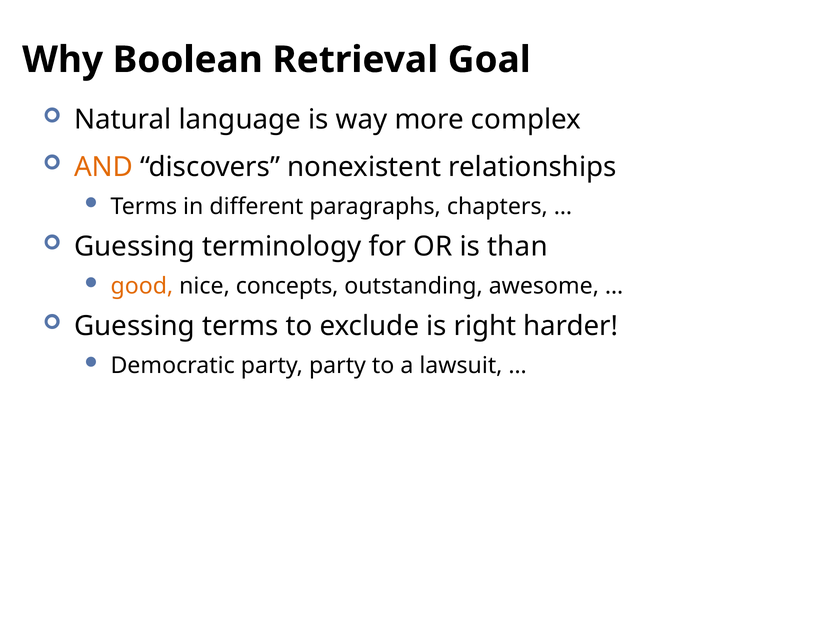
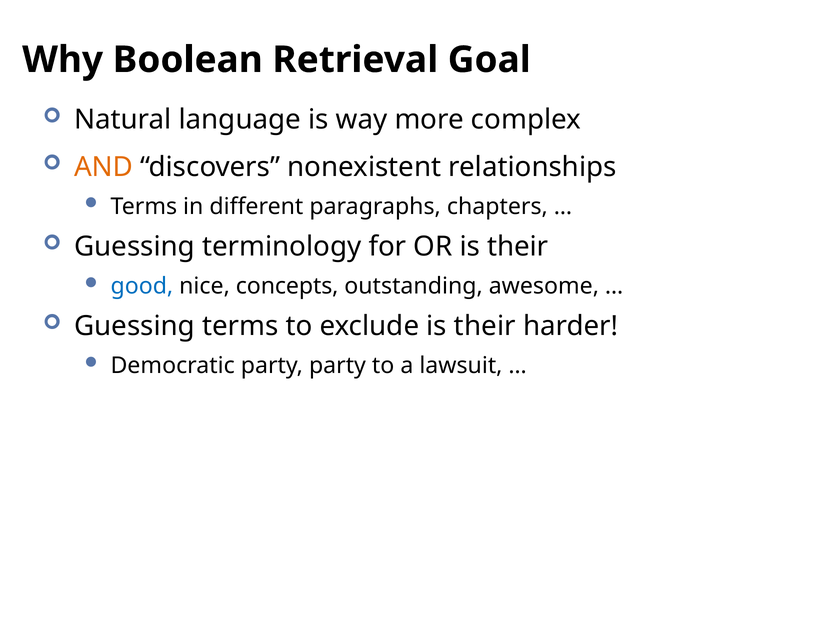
OR is than: than -> their
good colour: orange -> blue
exclude is right: right -> their
